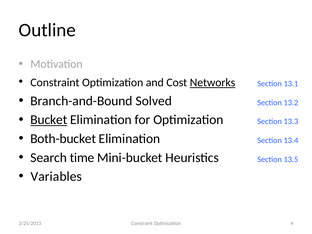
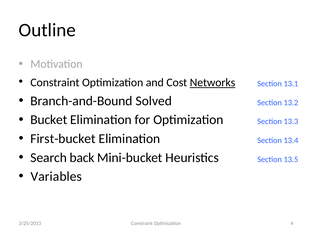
Bucket underline: present -> none
Both-bucket: Both-bucket -> First-bucket
time: time -> back
